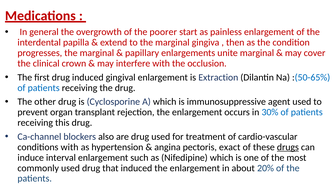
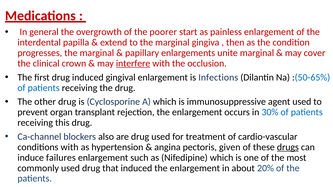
interfere underline: none -> present
Extraction: Extraction -> Infections
exact: exact -> given
interval: interval -> failures
